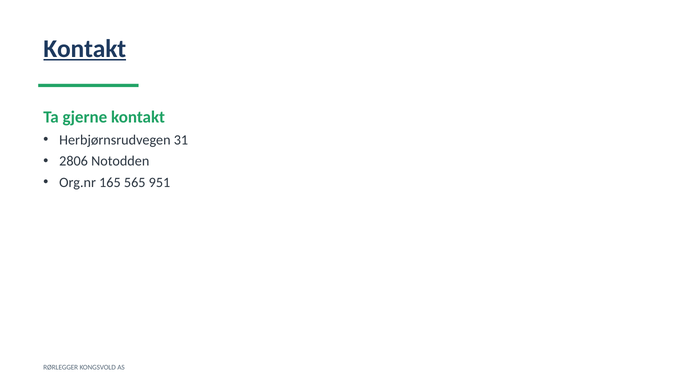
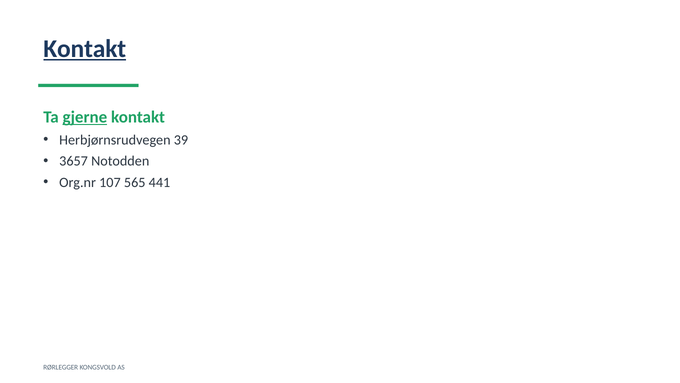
gjerne underline: none -> present
31: 31 -> 39
2806: 2806 -> 3657
165: 165 -> 107
951: 951 -> 441
